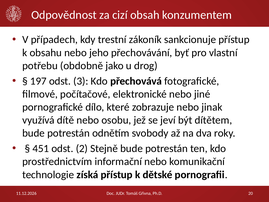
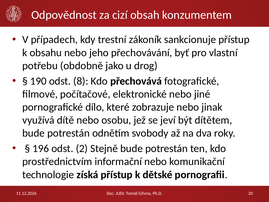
197: 197 -> 190
3: 3 -> 8
451: 451 -> 196
